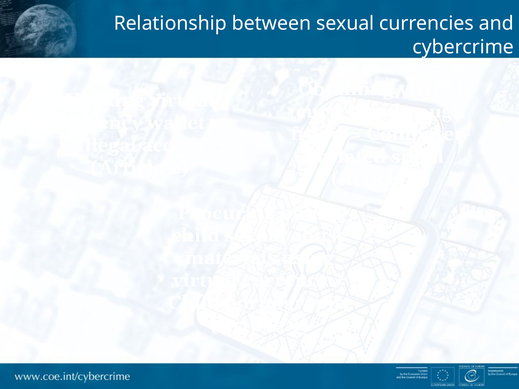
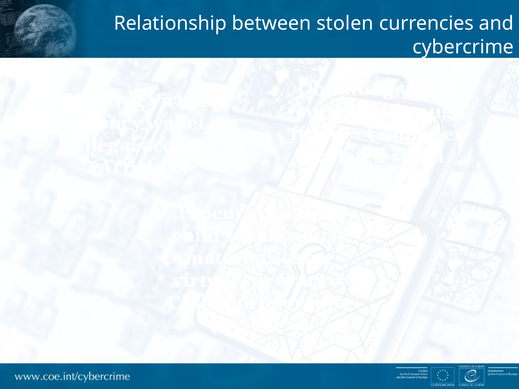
between sexual: sexual -> stolen
